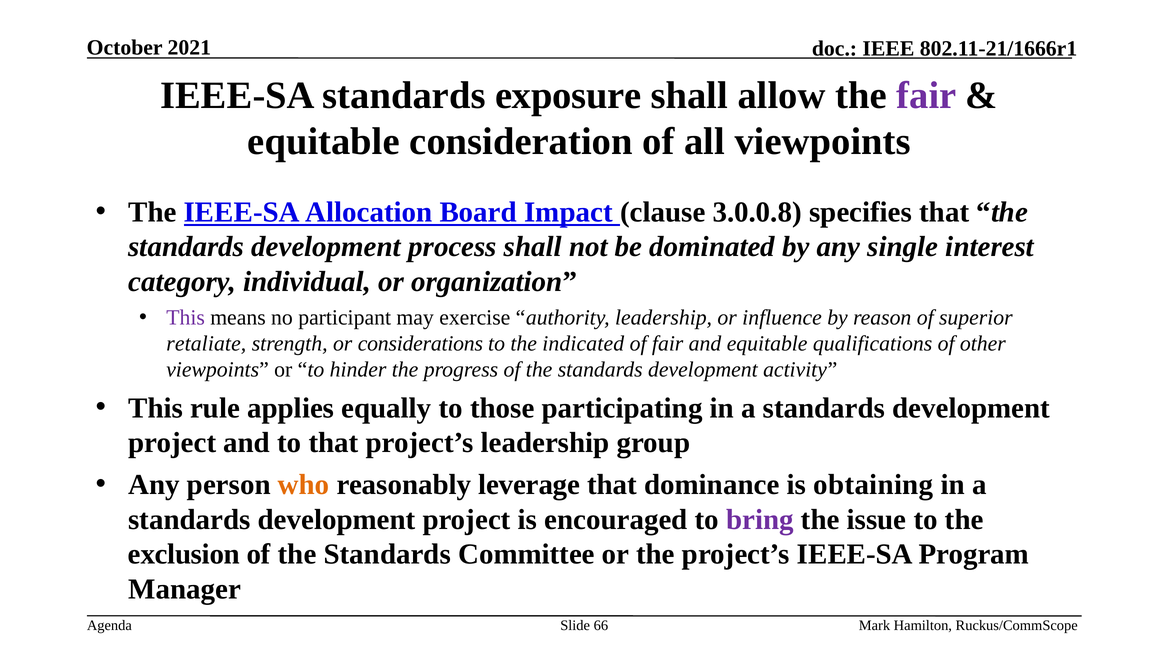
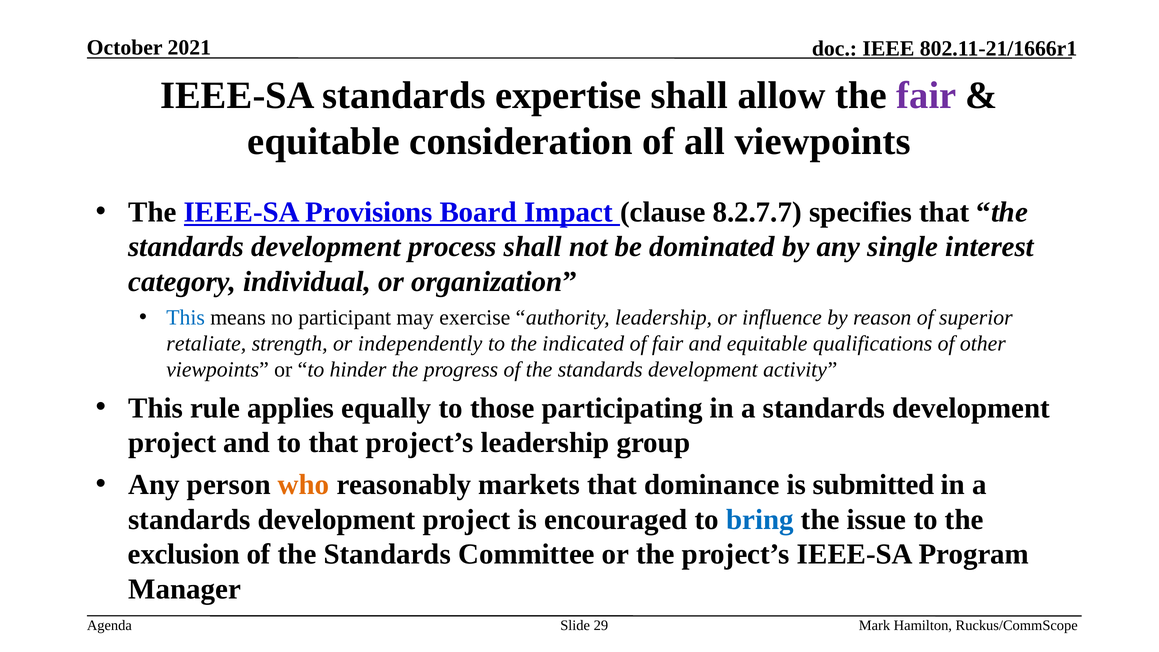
exposure: exposure -> expertise
Allocation: Allocation -> Provisions
3.0.0.8: 3.0.0.8 -> 8.2.7.7
This at (186, 318) colour: purple -> blue
considerations: considerations -> independently
leverage: leverage -> markets
obtaining: obtaining -> submitted
bring colour: purple -> blue
66: 66 -> 29
